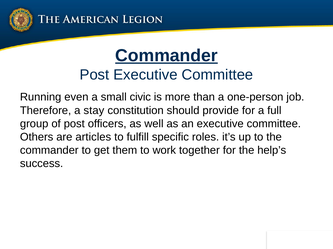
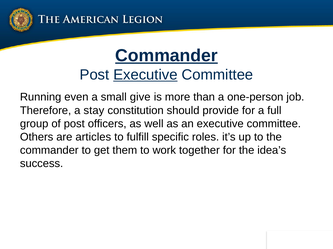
Executive at (145, 75) underline: none -> present
civic: civic -> give
help’s: help’s -> idea’s
